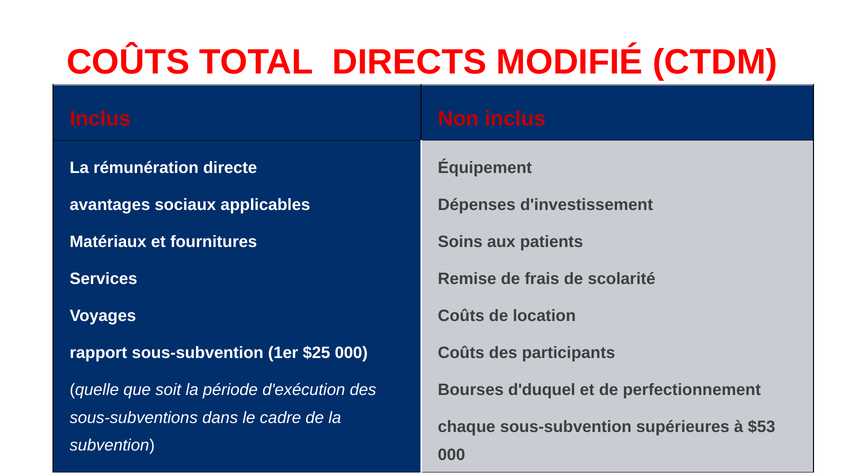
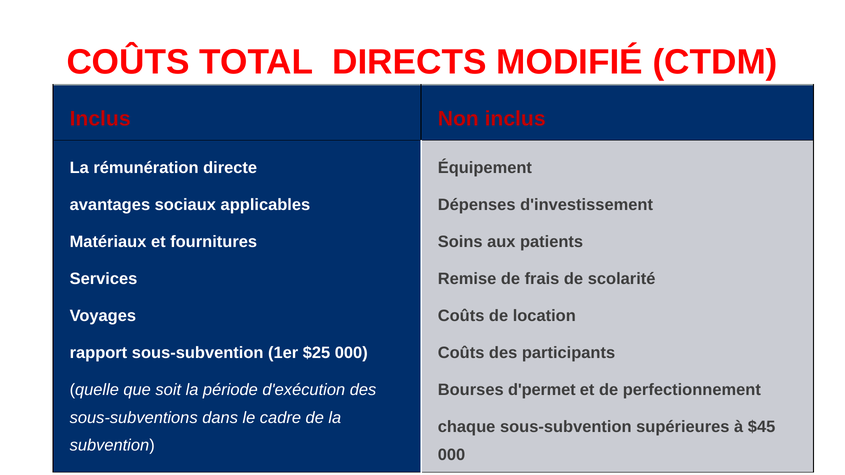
d'duquel: d'duquel -> d'permet
$53: $53 -> $45
